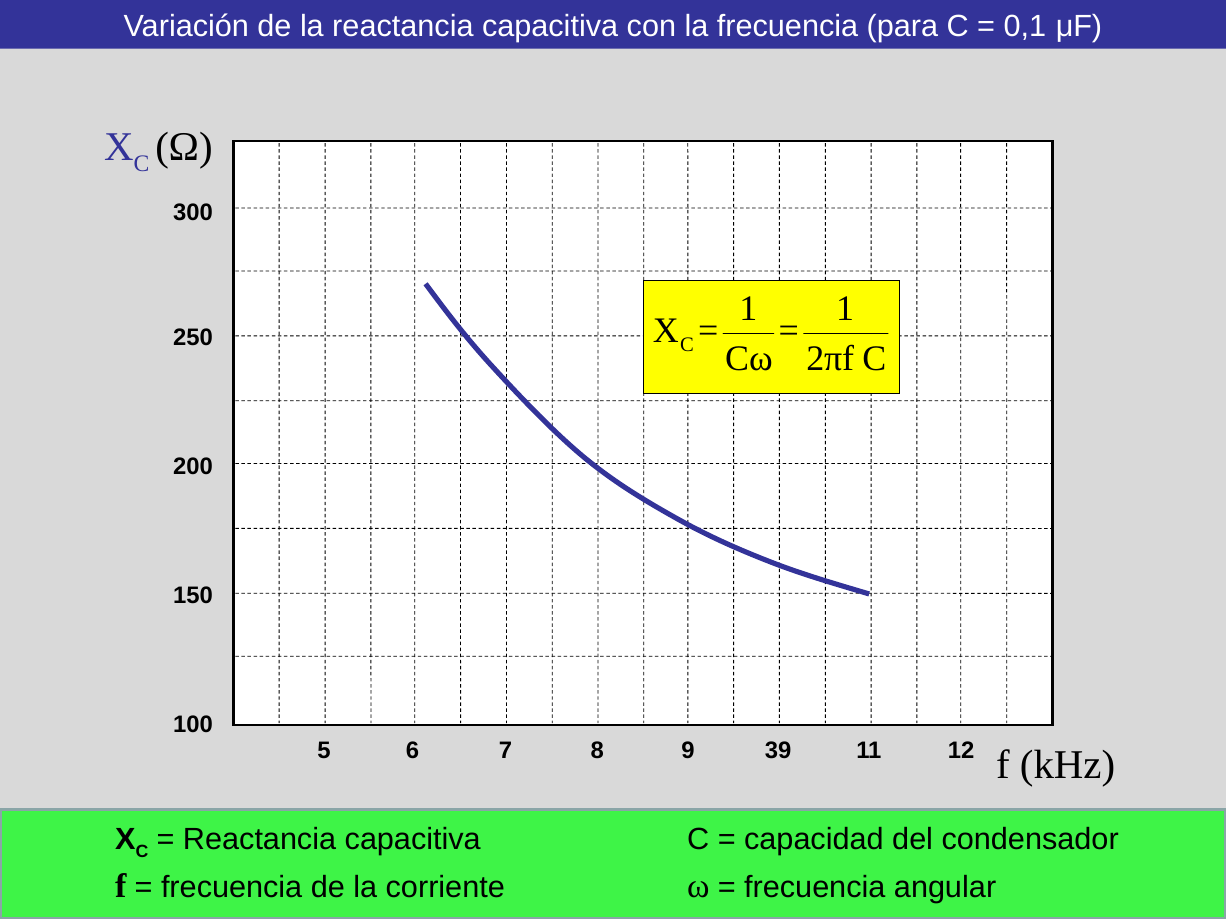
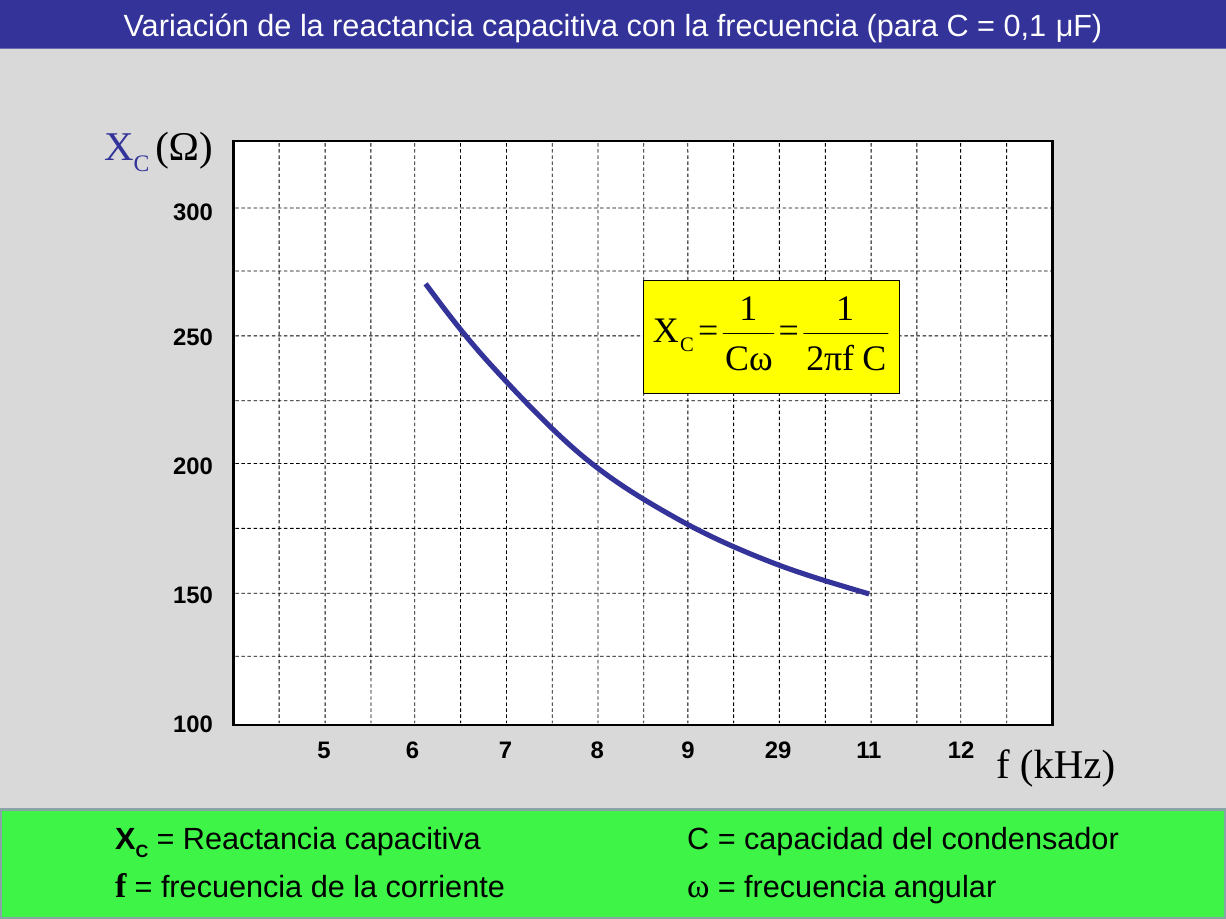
39: 39 -> 29
